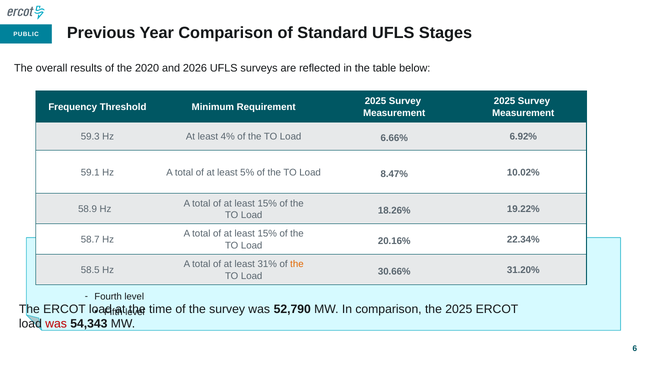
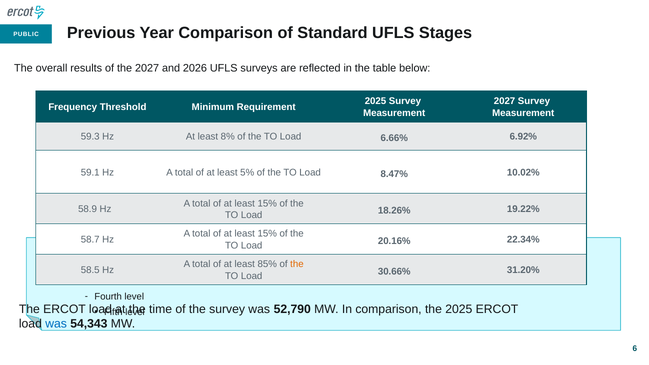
the 2020: 2020 -> 2027
2025 at (505, 101): 2025 -> 2027
4%: 4% -> 8%
31%: 31% -> 85%
was at (56, 324) colour: red -> blue
